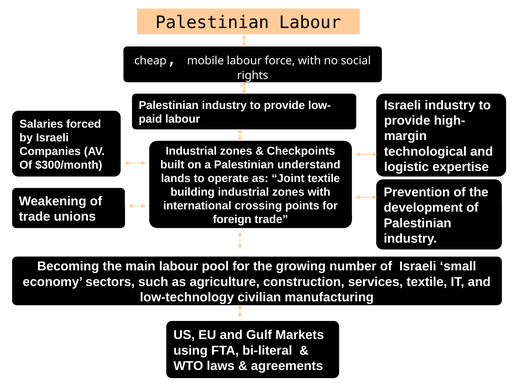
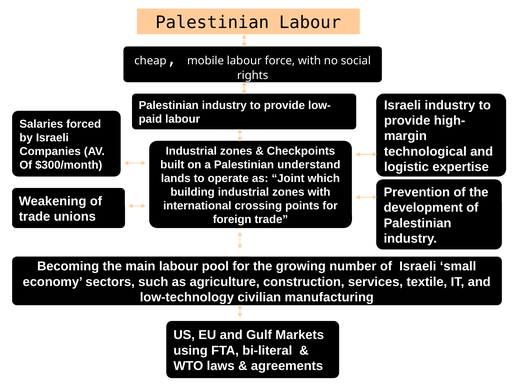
Joint textile: textile -> which
